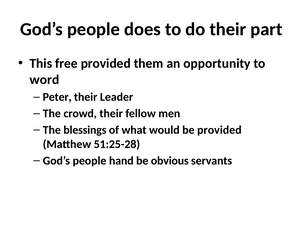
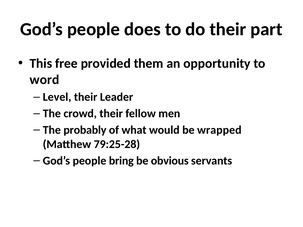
Peter: Peter -> Level
blessings: blessings -> probably
be provided: provided -> wrapped
51:25-28: 51:25-28 -> 79:25-28
hand: hand -> bring
